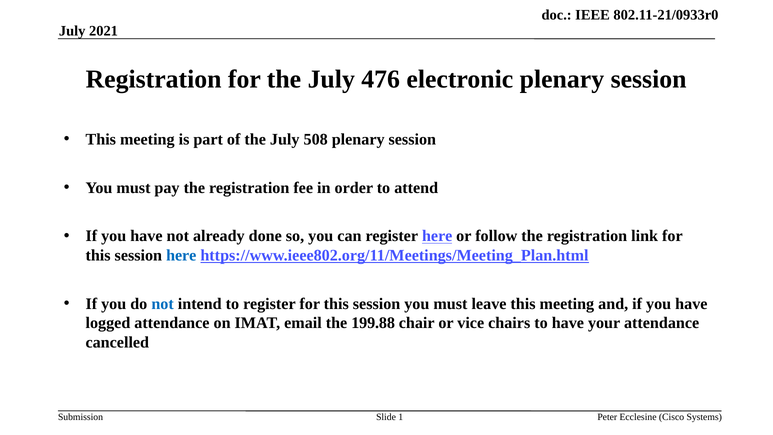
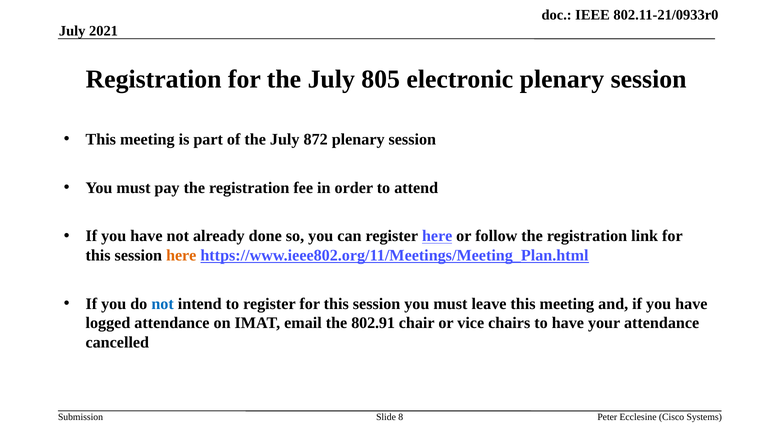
476: 476 -> 805
508: 508 -> 872
here at (181, 255) colour: blue -> orange
199.88: 199.88 -> 802.91
1: 1 -> 8
